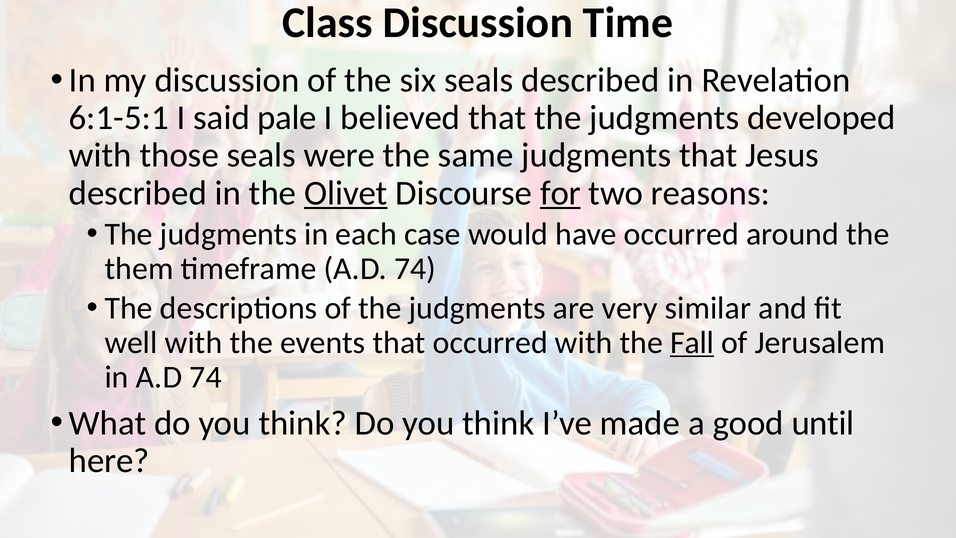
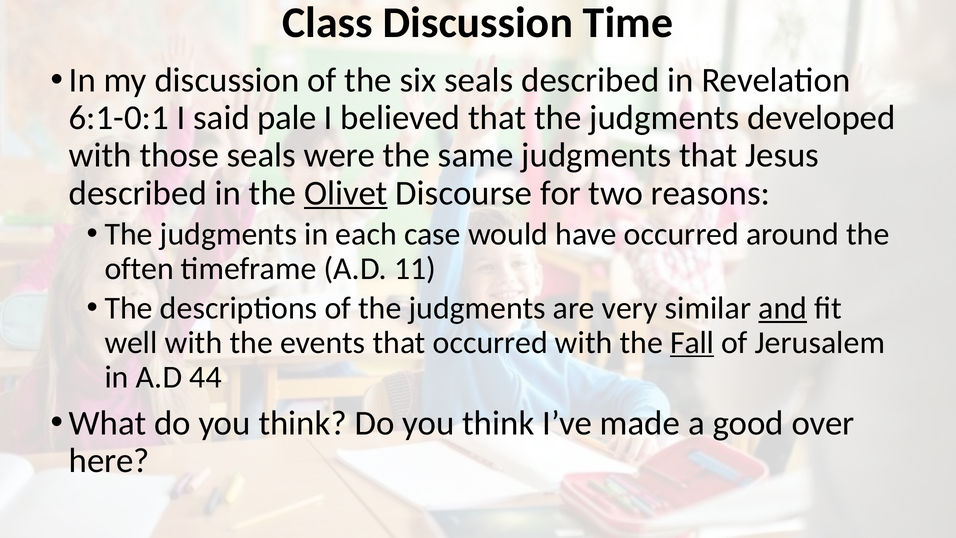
6:1-5:1: 6:1-5:1 -> 6:1-0:1
for underline: present -> none
them: them -> often
timeframe A.D 74: 74 -> 11
and underline: none -> present
in A.D 74: 74 -> 44
until: until -> over
